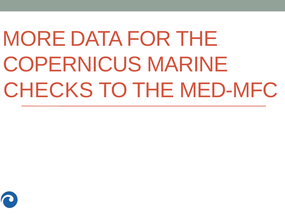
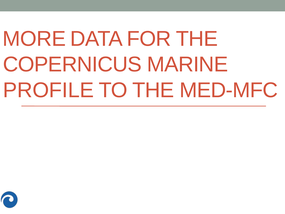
CHECKS: CHECKS -> PROFILE
